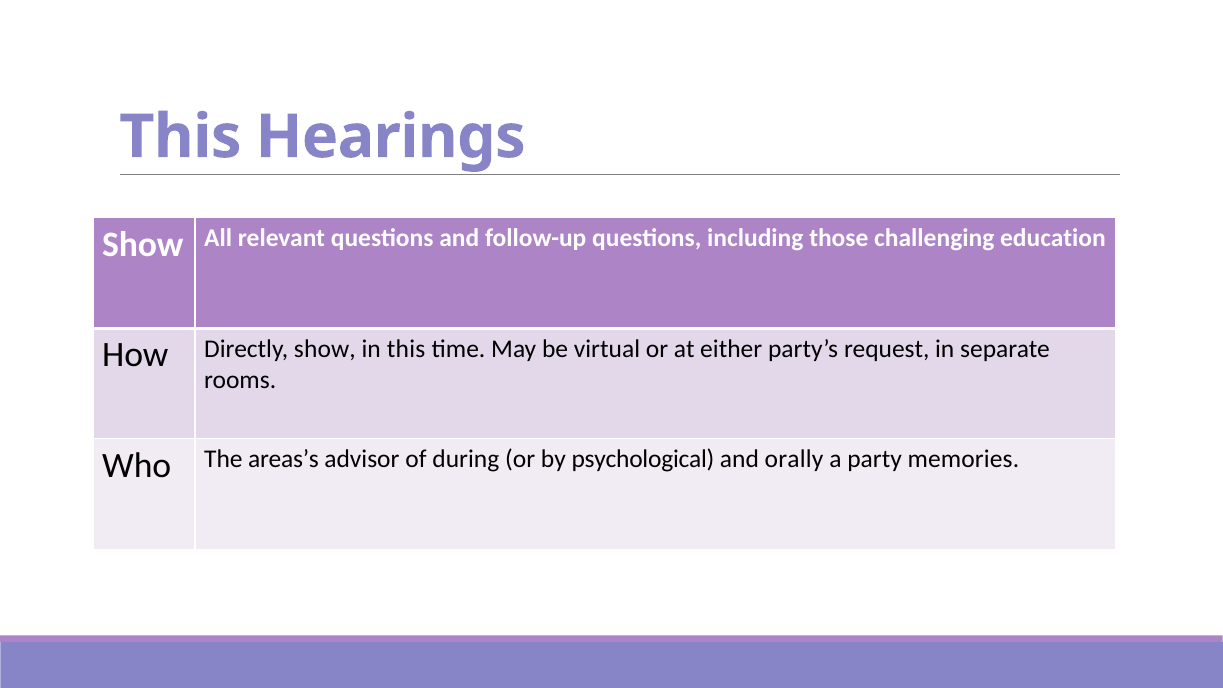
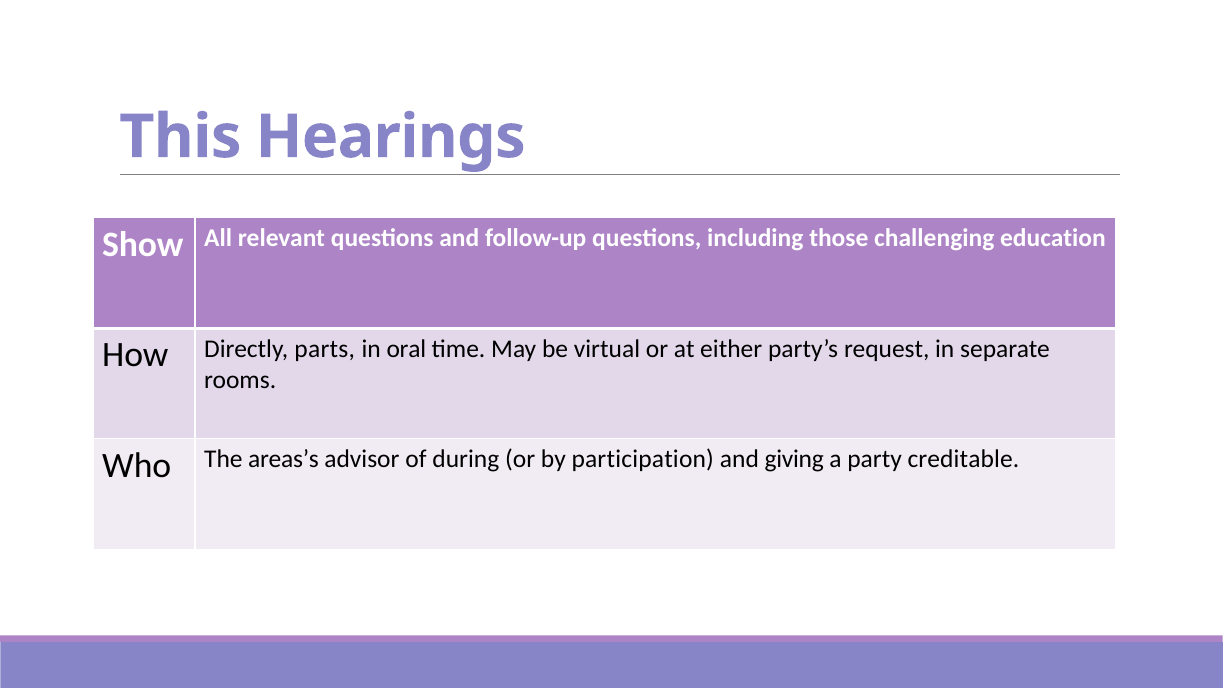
Directly show: show -> parts
in this: this -> oral
psychological: psychological -> participation
orally: orally -> giving
memories: memories -> creditable
